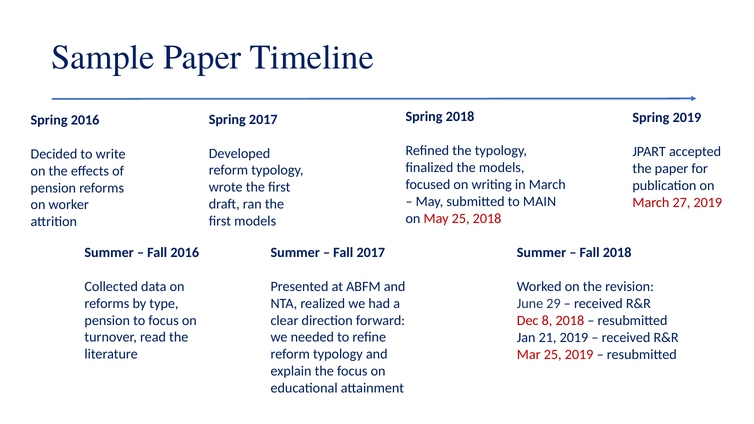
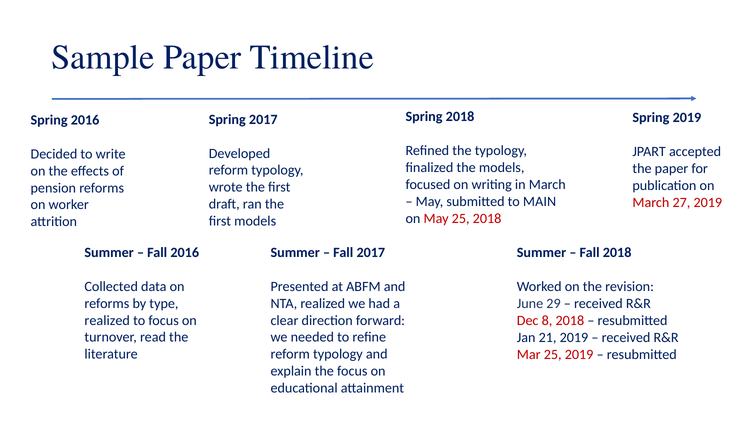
pension at (107, 320): pension -> realized
